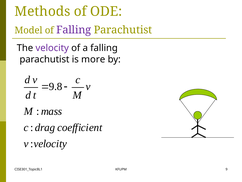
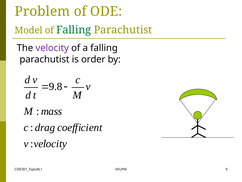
Methods: Methods -> Problem
Falling at (74, 30) colour: purple -> green
more: more -> order
